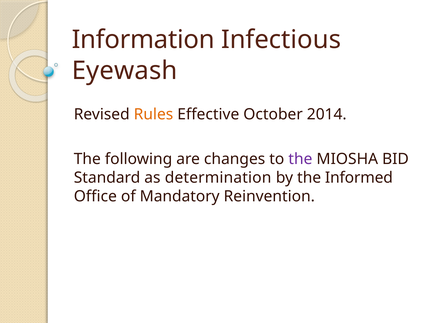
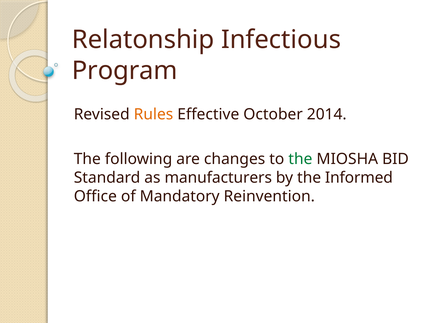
Information: Information -> Relatonship
Eyewash: Eyewash -> Program
the at (300, 159) colour: purple -> green
determination: determination -> manufacturers
